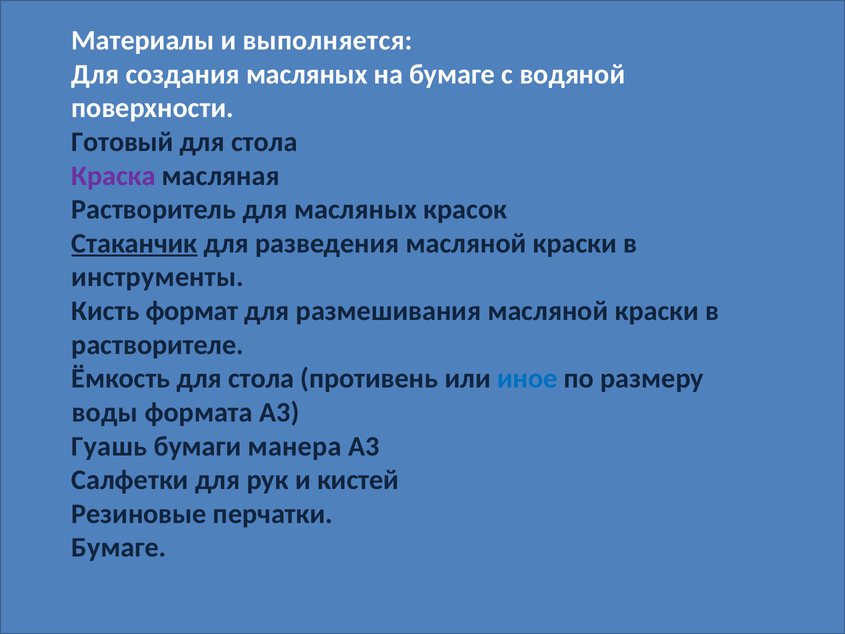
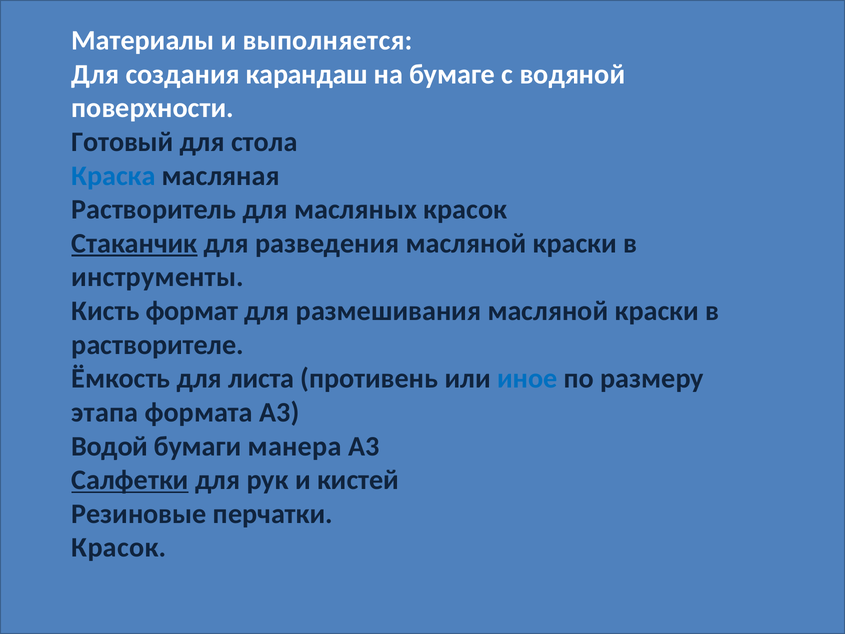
создания масляных: масляных -> карандаш
Краска colour: purple -> blue
Ёмкость для стола: стола -> листа
воды: воды -> этапа
Гуашь: Гуашь -> Водой
Салфетки underline: none -> present
Бумаге at (119, 547): Бумаге -> Красок
